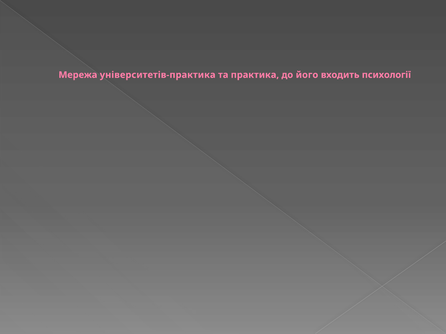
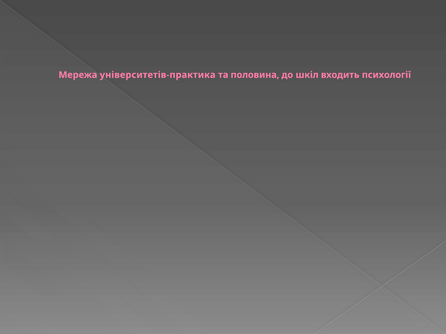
практика: практика -> половина
його: його -> шкіл
